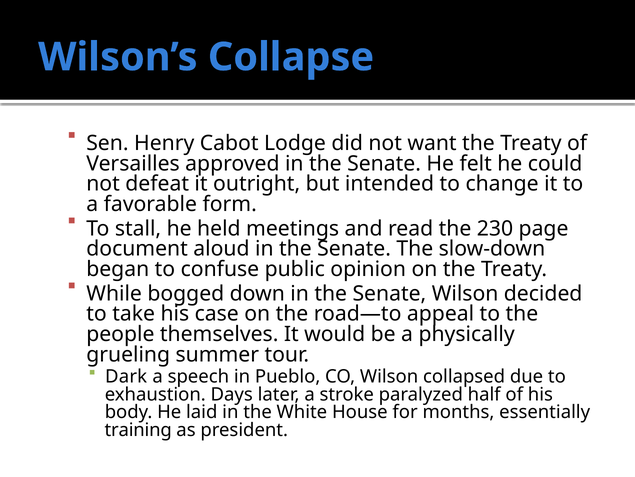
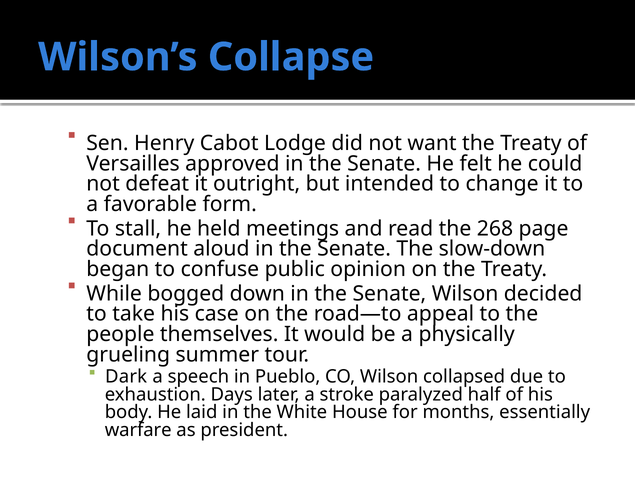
230: 230 -> 268
training: training -> warfare
